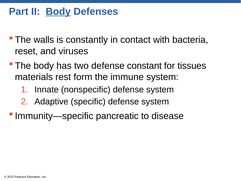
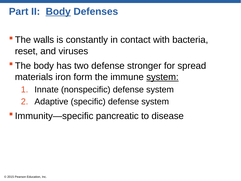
constant: constant -> stronger
tissues: tissues -> spread
rest: rest -> iron
system at (162, 77) underline: none -> present
